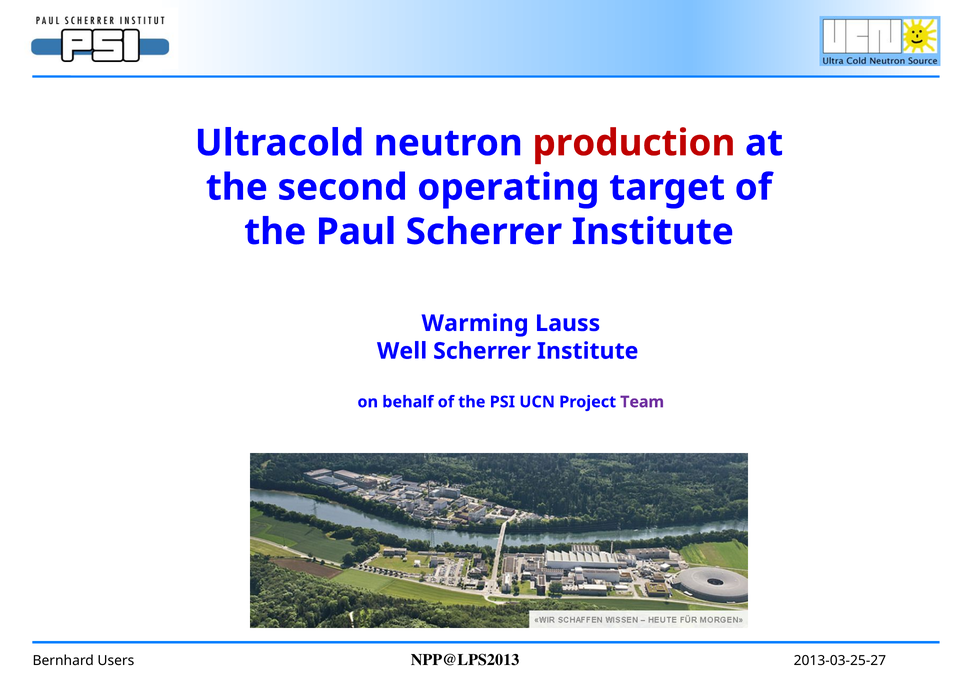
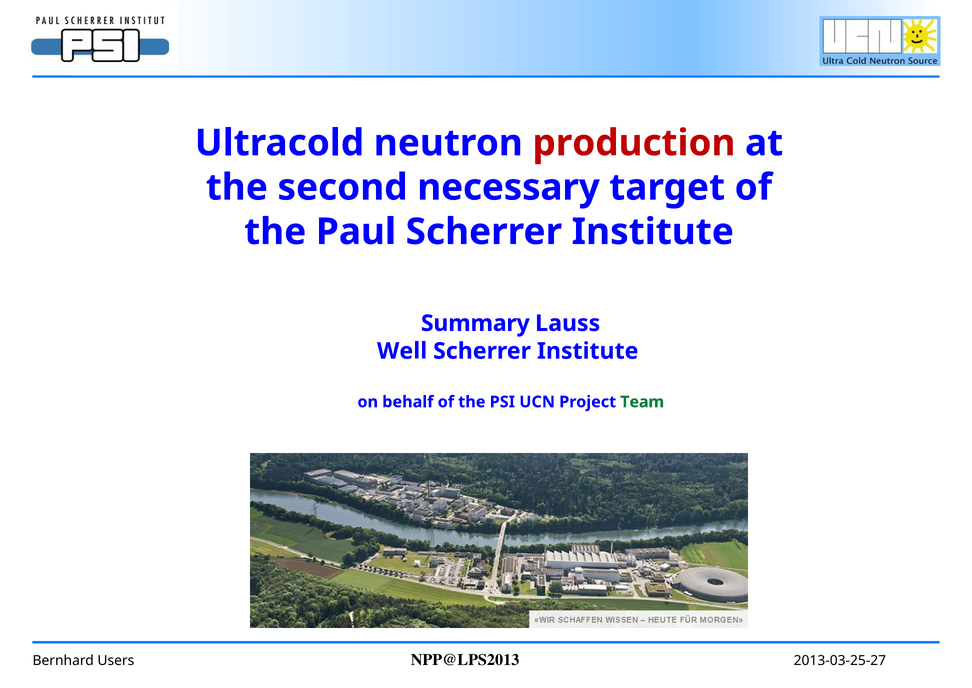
operating: operating -> necessary
Warming: Warming -> Summary
Team colour: purple -> green
